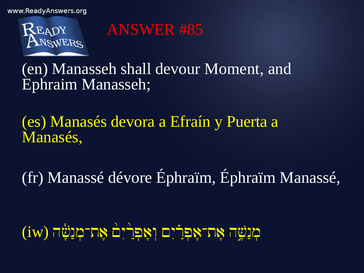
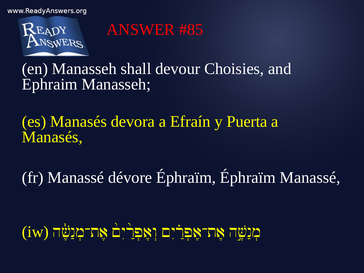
Moment: Moment -> Choisies
